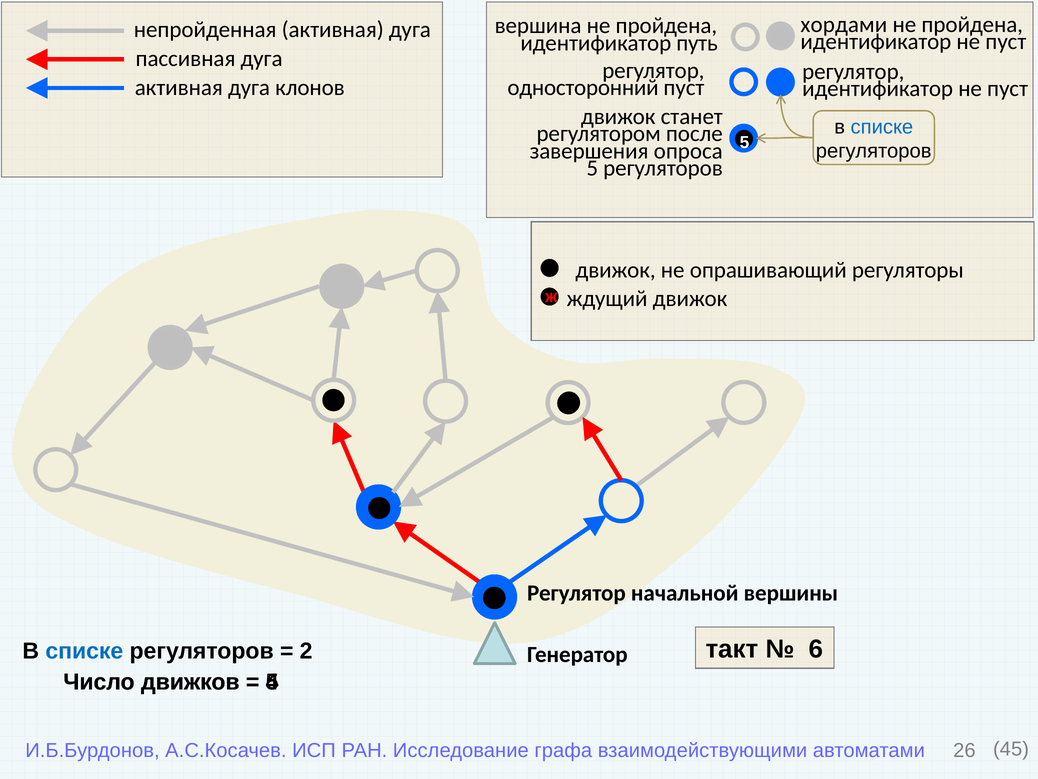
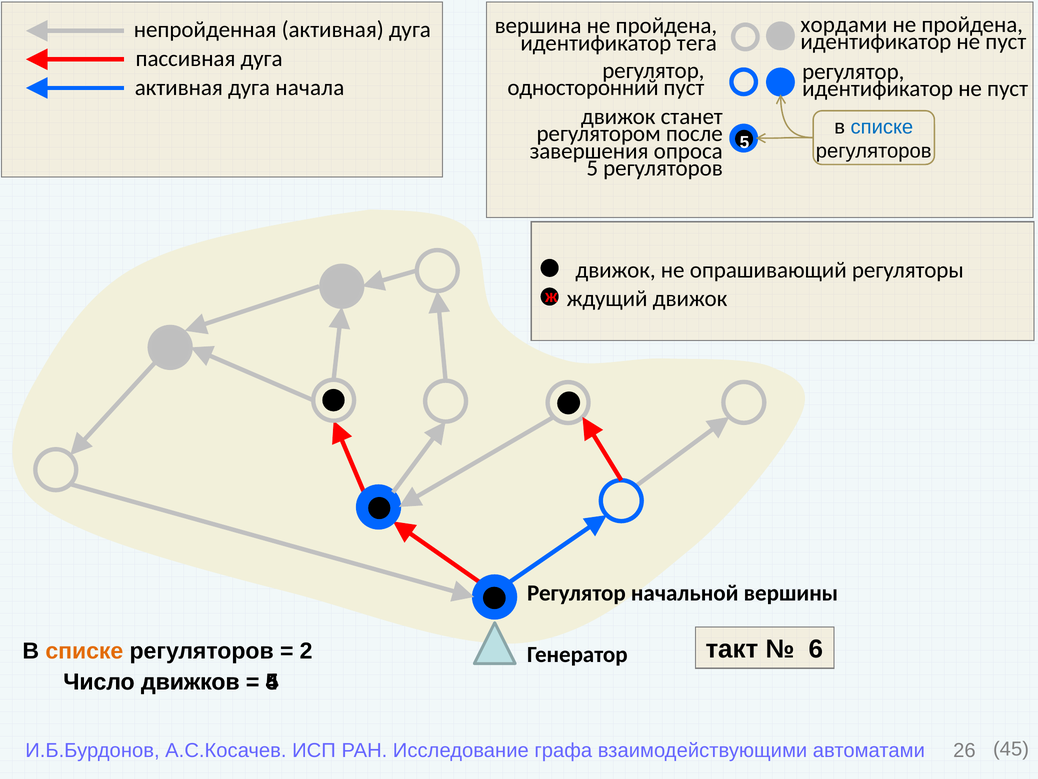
путь: путь -> тега
клонов: клонов -> начала
списке at (84, 651) colour: blue -> orange
